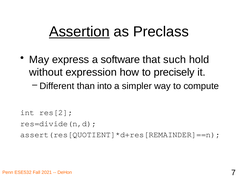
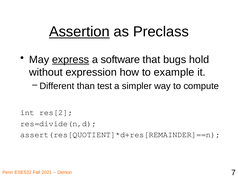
express underline: none -> present
such: such -> bugs
precisely: precisely -> example
into: into -> test
